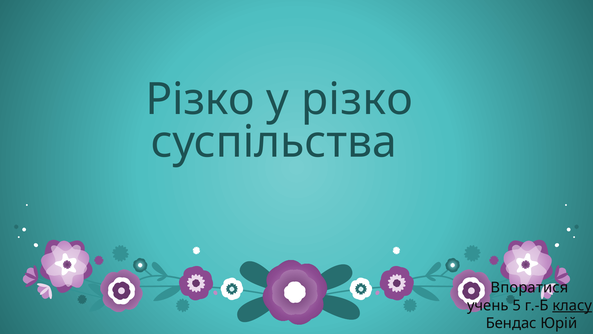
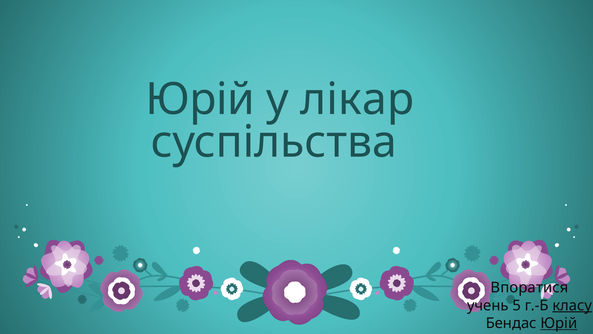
Різко at (200, 99): Різко -> Юрій
у різко: різко -> лікар
Юрій at (559, 323) underline: none -> present
